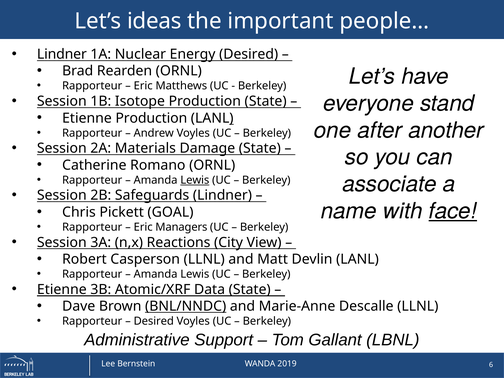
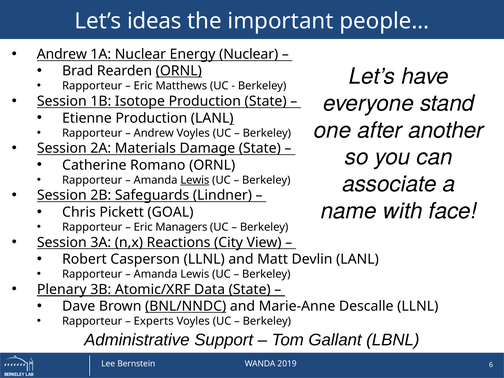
Lindner at (62, 54): Lindner -> Andrew
Energy Desired: Desired -> Nuclear
ORNL at (179, 71) underline: none -> present
face underline: present -> none
Etienne at (62, 289): Etienne -> Plenary
Desired at (154, 321): Desired -> Experts
